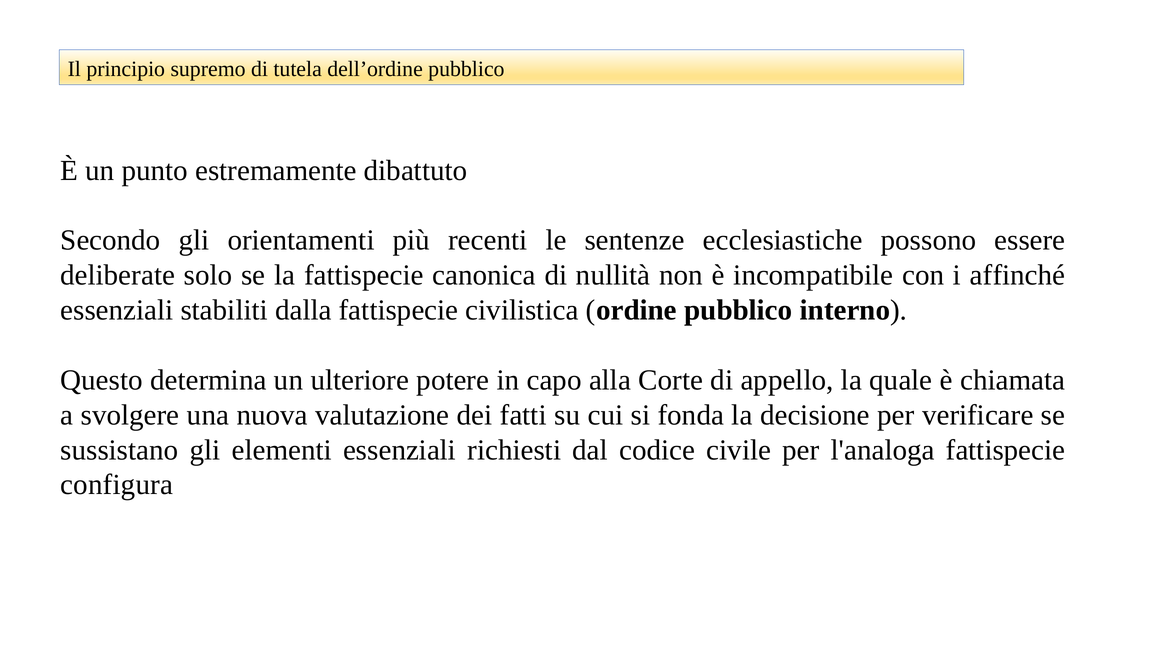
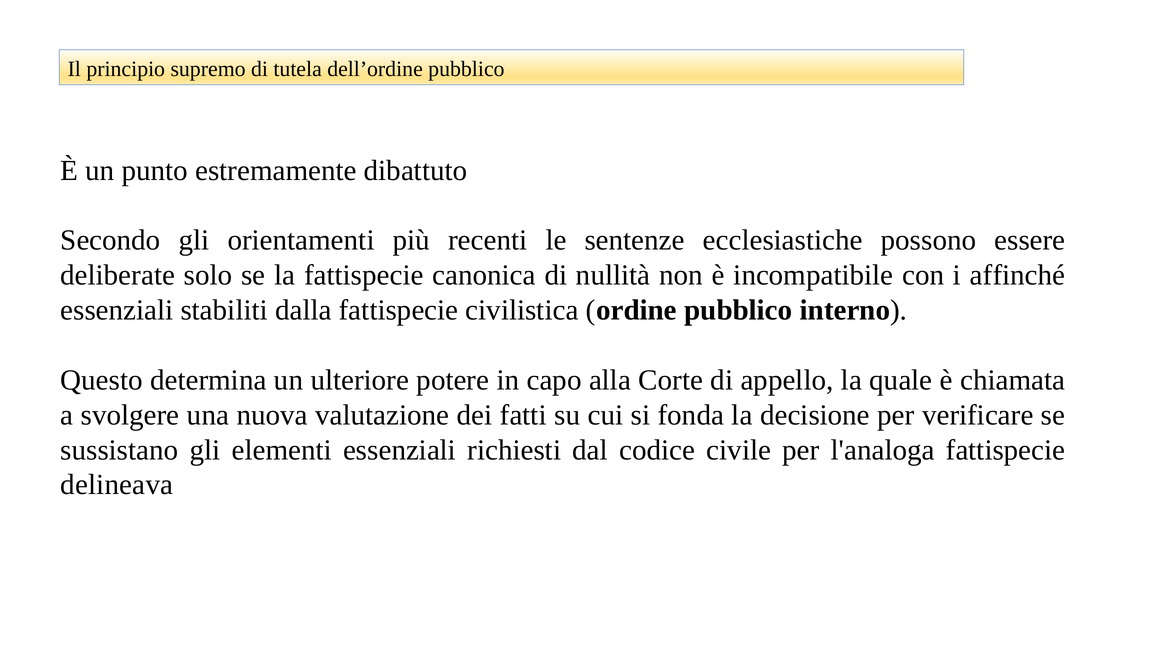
configura: configura -> delineava
